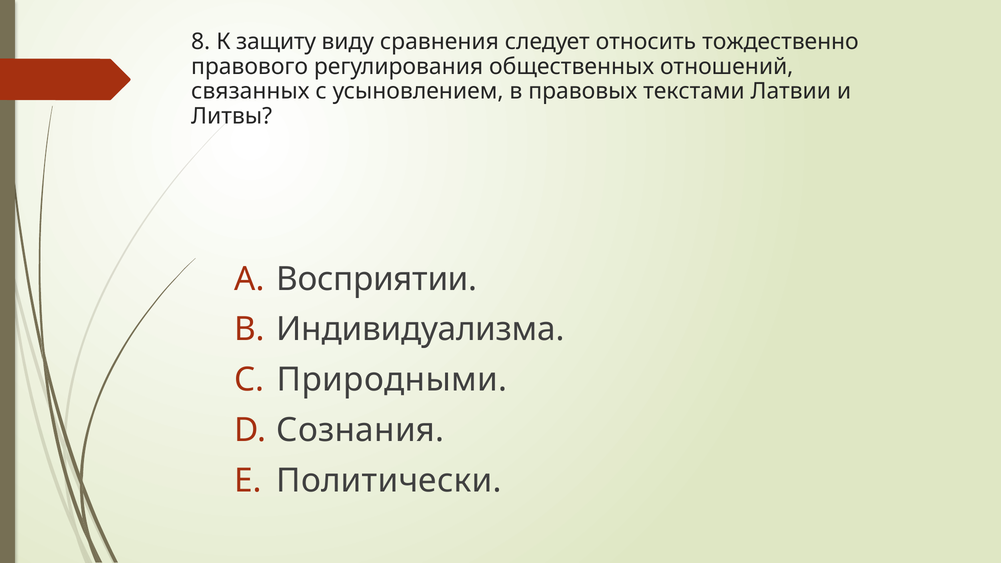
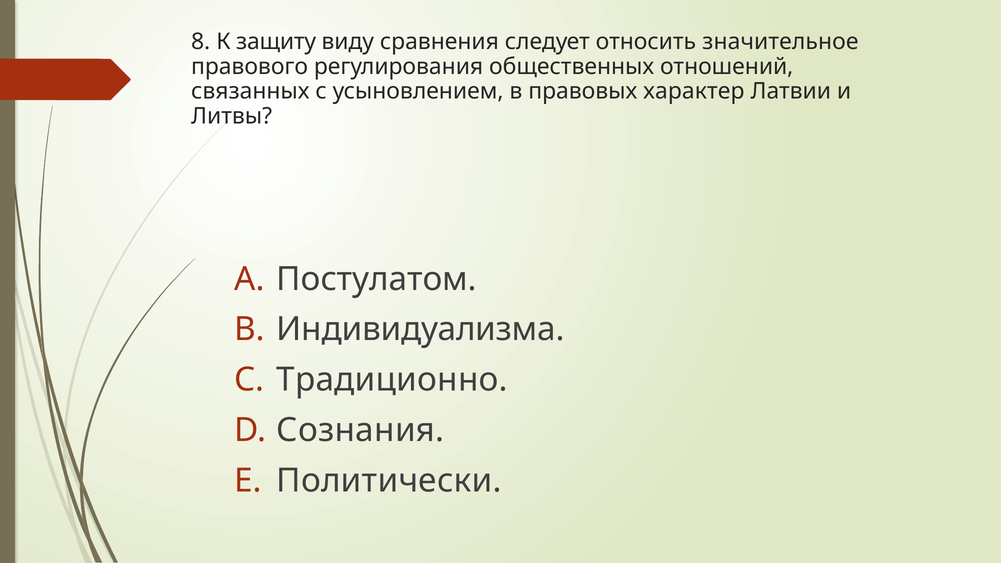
тождественно: тождественно -> значительное
текстами: текстами -> характер
Восприятии: Восприятии -> Постулатом
Природными: Природными -> Традиционно
